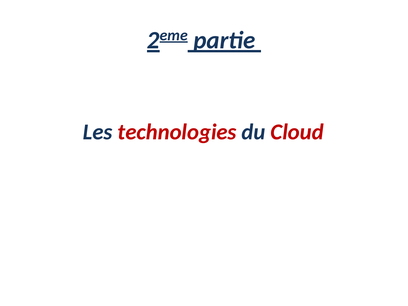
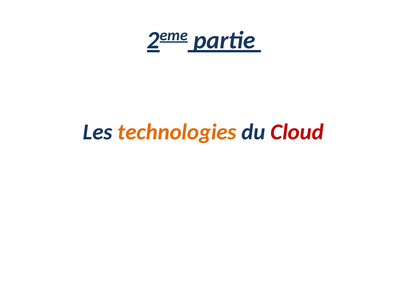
technologies colour: red -> orange
